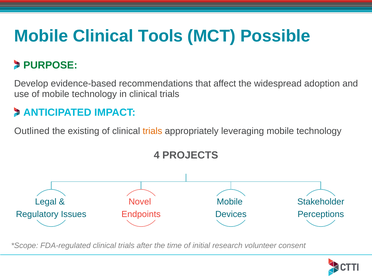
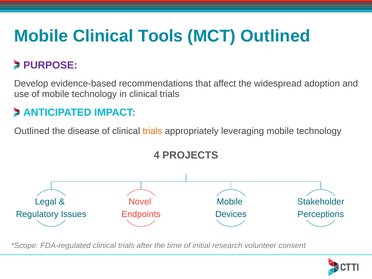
MCT Possible: Possible -> Outlined
PURPOSE colour: green -> purple
existing: existing -> disease
